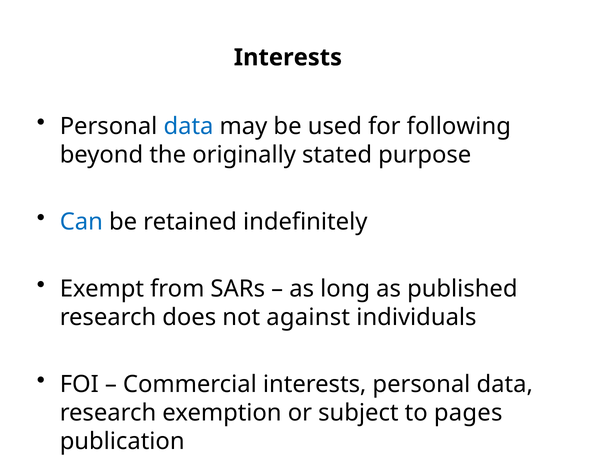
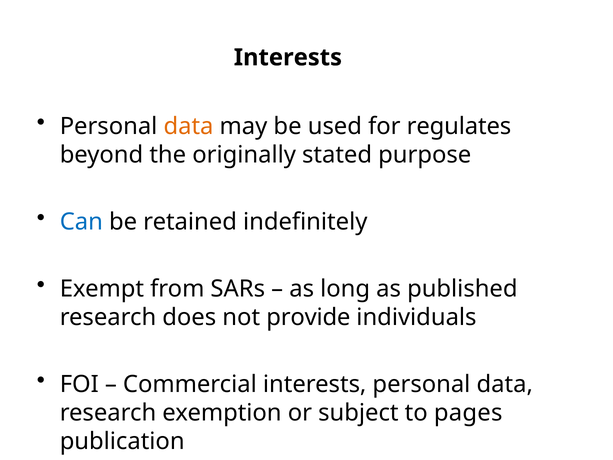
data at (189, 126) colour: blue -> orange
following: following -> regulates
against: against -> provide
